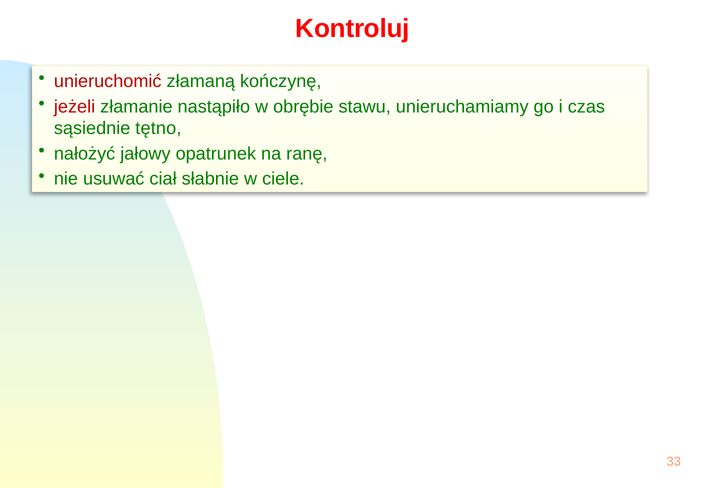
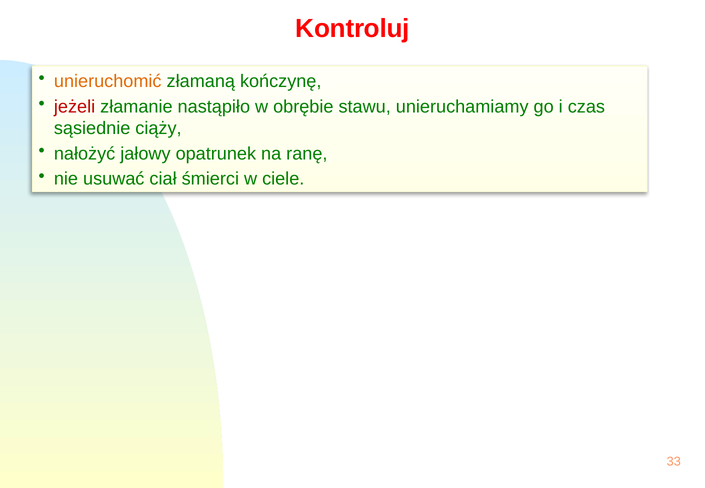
unieruchomić colour: red -> orange
tętno: tętno -> ciąży
słabnie: słabnie -> śmierci
